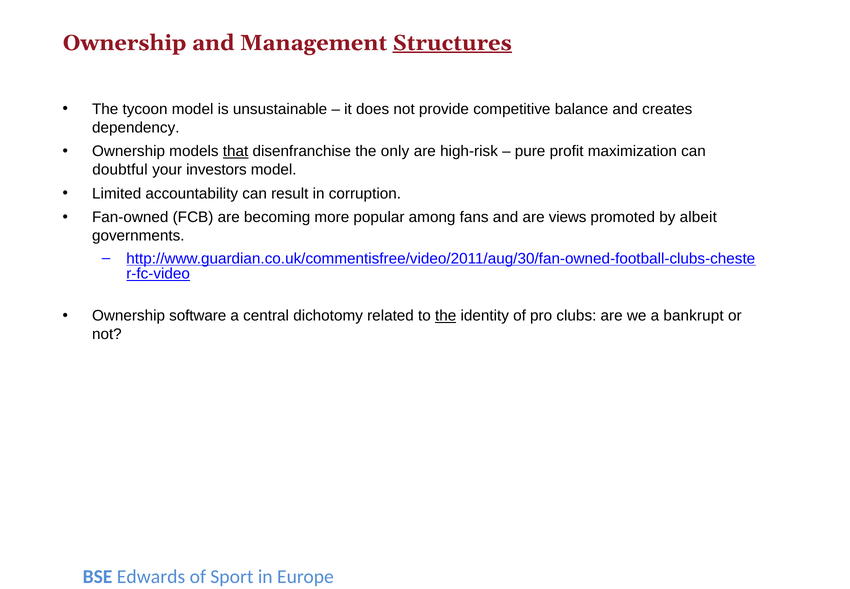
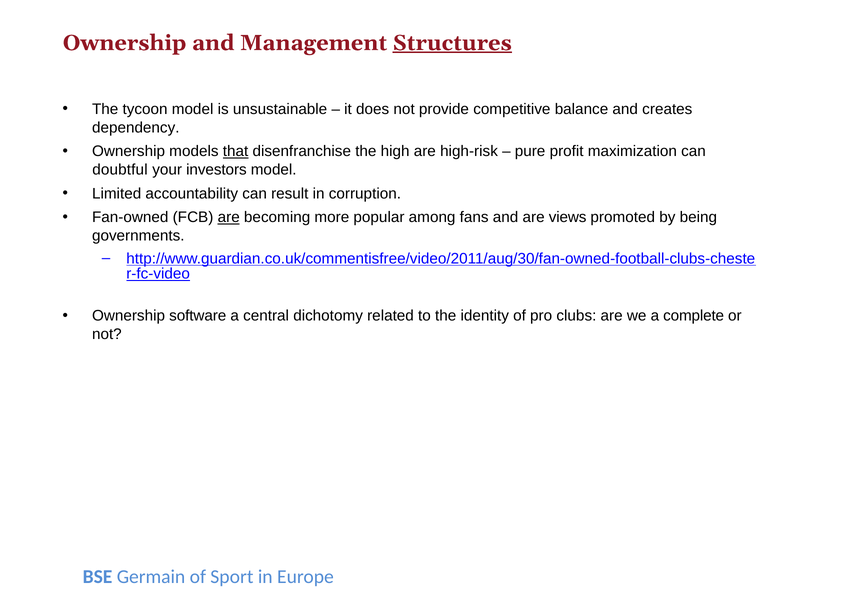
only: only -> high
are at (229, 217) underline: none -> present
albeit: albeit -> being
the at (446, 316) underline: present -> none
bankrupt: bankrupt -> complete
Edwards: Edwards -> Germain
